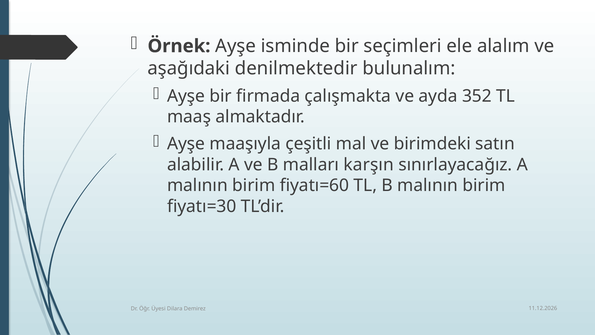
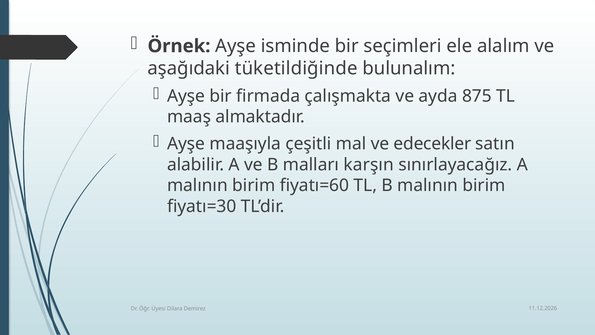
denilmektedir: denilmektedir -> tüketildiğinde
352: 352 -> 875
birimdeki: birimdeki -> edecekler
